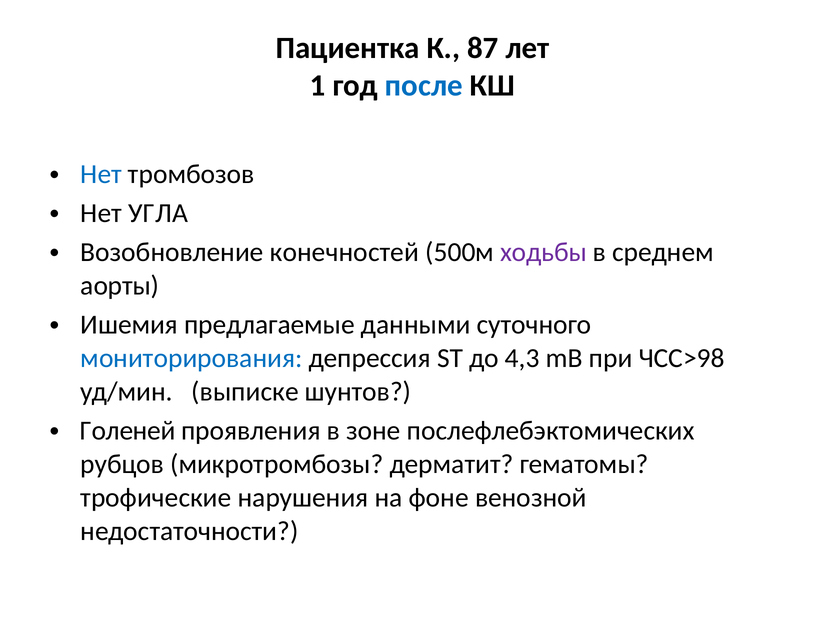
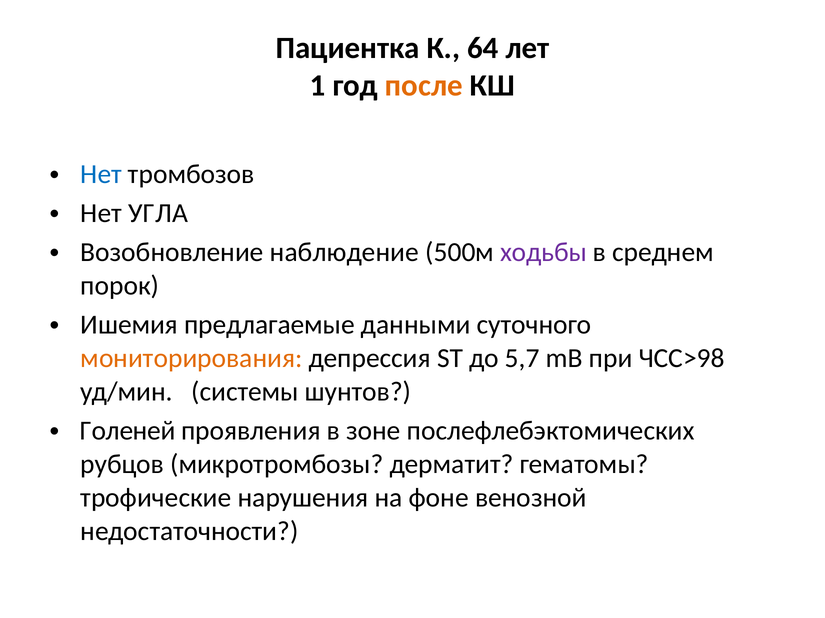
87: 87 -> 64
после colour: blue -> orange
конечностей: конечностей -> наблюдение
аорты: аорты -> порок
мониторирования colour: blue -> orange
4,3: 4,3 -> 5,7
выписке: выписке -> системы
